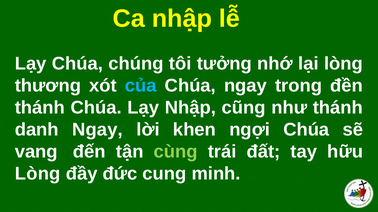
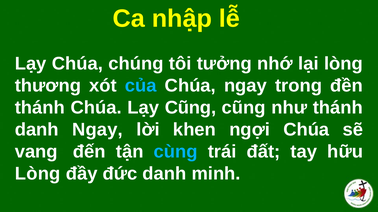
Lạy Nhập: Nhập -> Cũng
cùng colour: light green -> light blue
đức cung: cung -> danh
